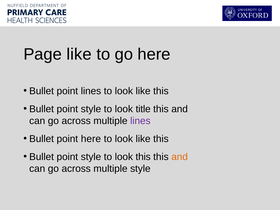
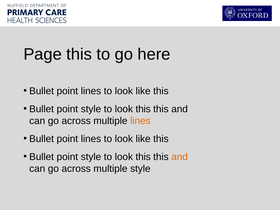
Page like: like -> this
title at (143, 109): title -> this
lines at (140, 121) colour: purple -> orange
here at (91, 139): here -> lines
